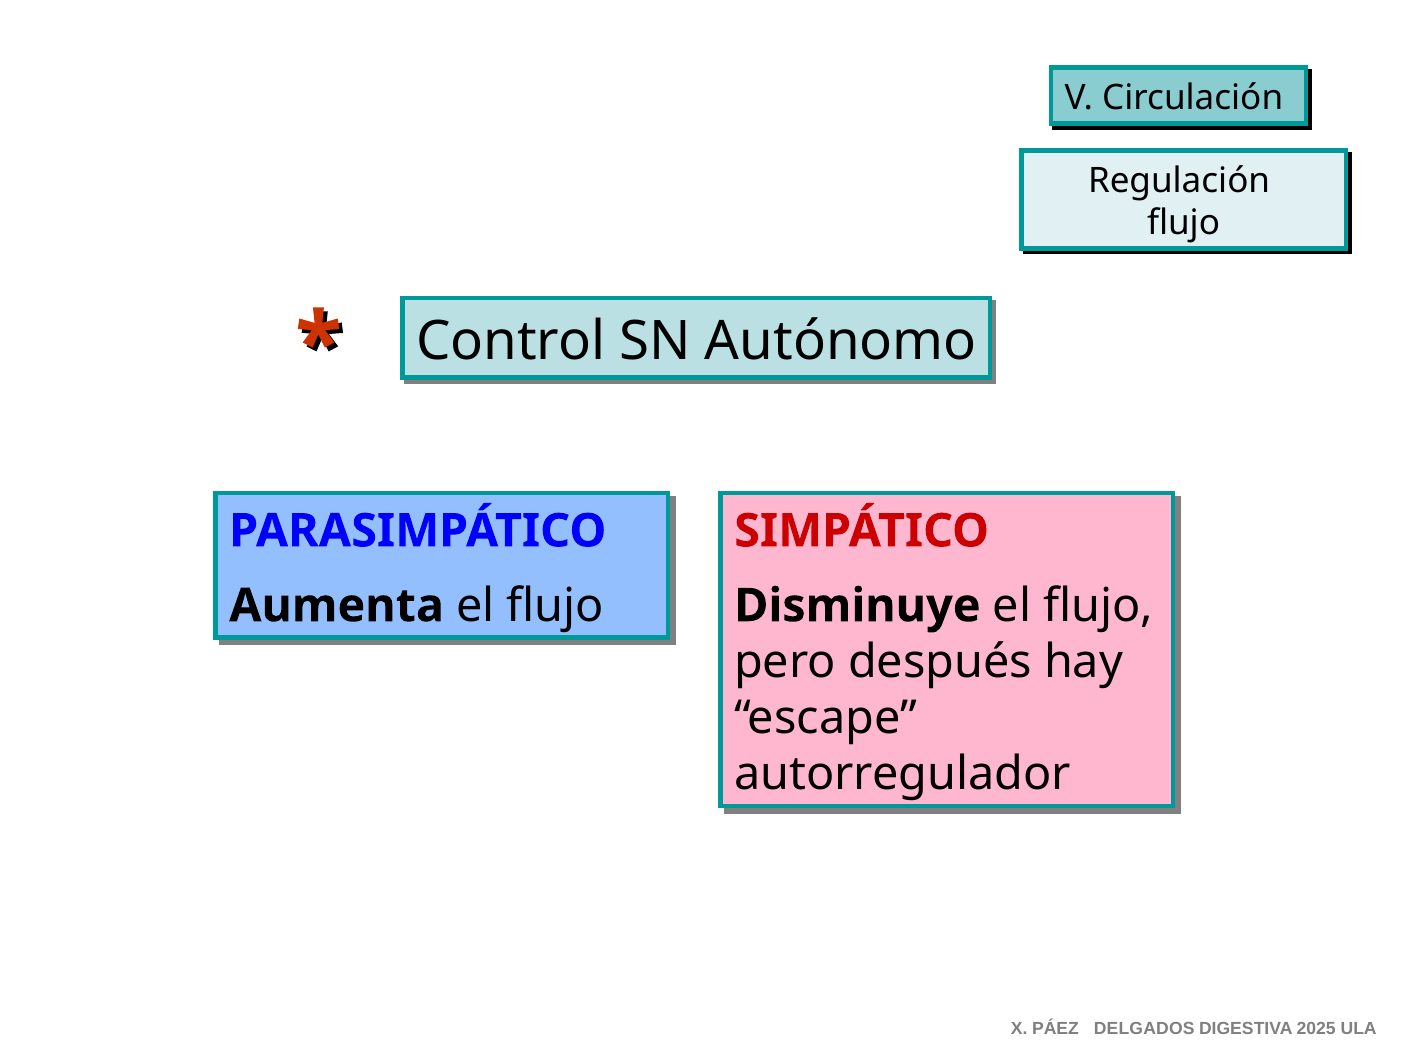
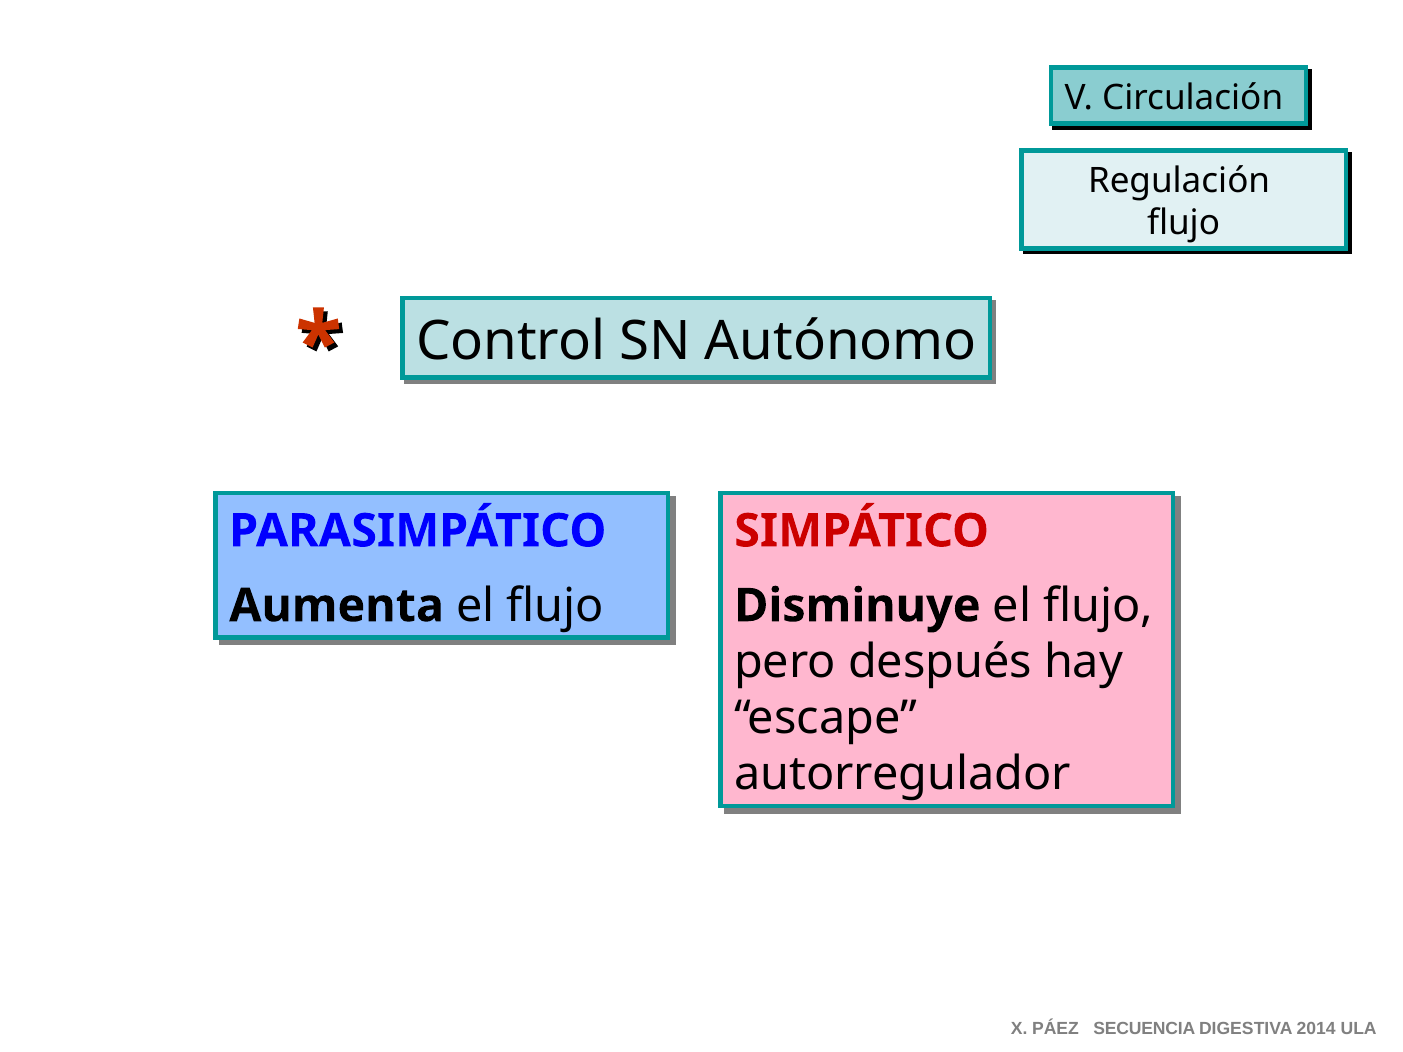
DELGADOS: DELGADOS -> SECUENCIA
2025: 2025 -> 2014
